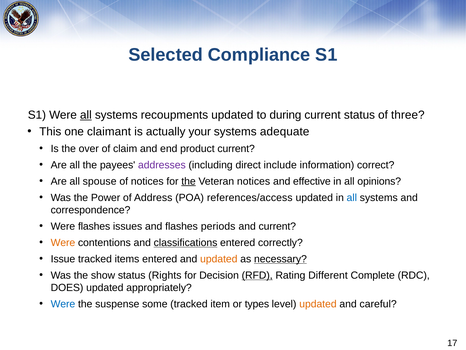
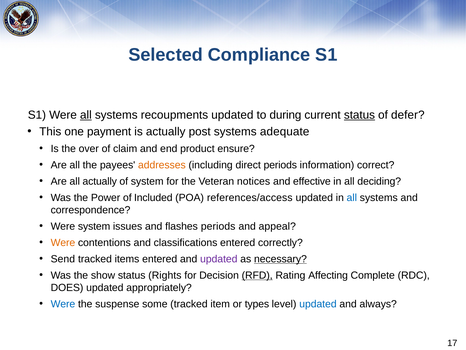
status at (359, 115) underline: none -> present
three: three -> defer
claimant: claimant -> payment
your: your -> post
product current: current -> ensure
addresses colour: purple -> orange
direct include: include -> periods
all spouse: spouse -> actually
of notices: notices -> system
the at (189, 181) underline: present -> none
opinions: opinions -> deciding
Address: Address -> Included
Were flashes: flashes -> system
and current: current -> appeal
classifications underline: present -> none
Issue: Issue -> Send
updated at (219, 259) colour: orange -> purple
Different: Different -> Affecting
updated at (318, 304) colour: orange -> blue
careful: careful -> always
